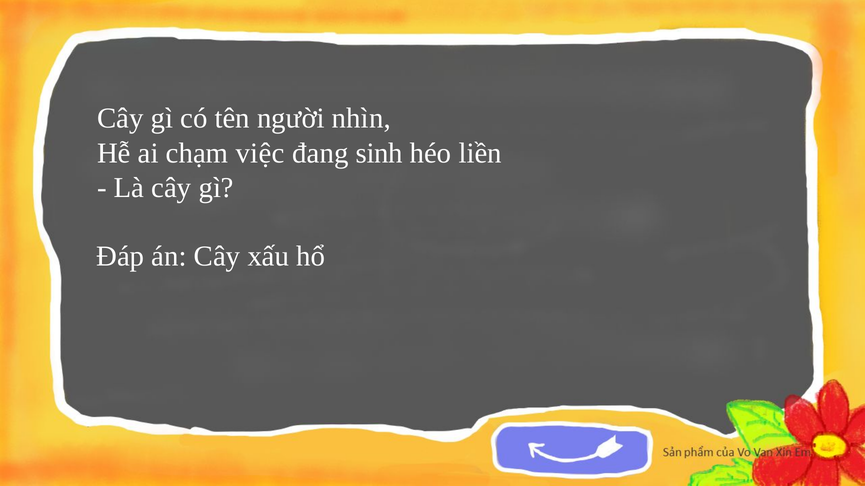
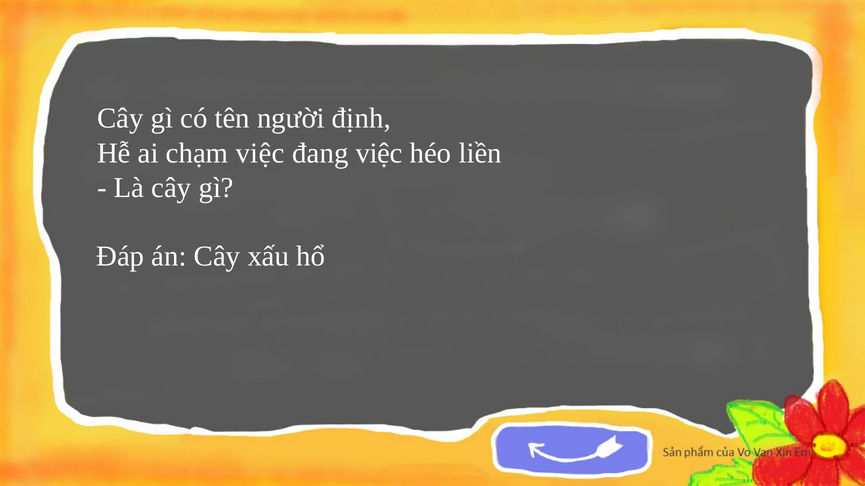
nhìn: nhìn -> định
đang sinh: sinh -> việc
